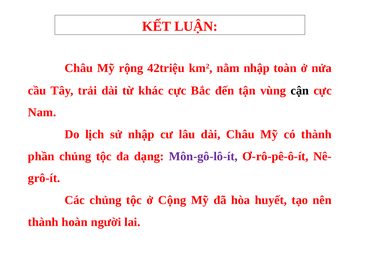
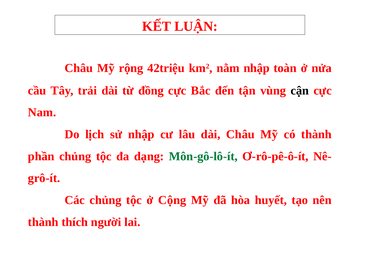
khác: khác -> đồng
Môn-gô-lô-ít colour: purple -> green
hoàn: hoàn -> thích
